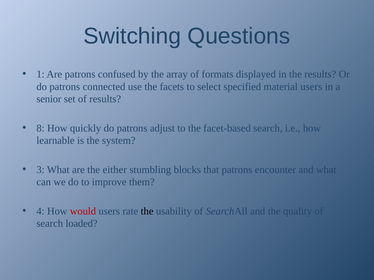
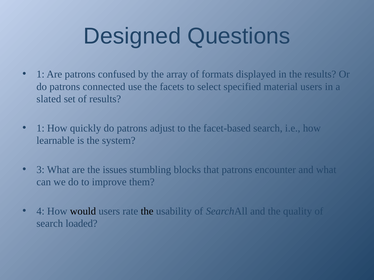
Switching: Switching -> Designed
senior: senior -> slated
8 at (41, 128): 8 -> 1
either: either -> issues
would colour: red -> black
